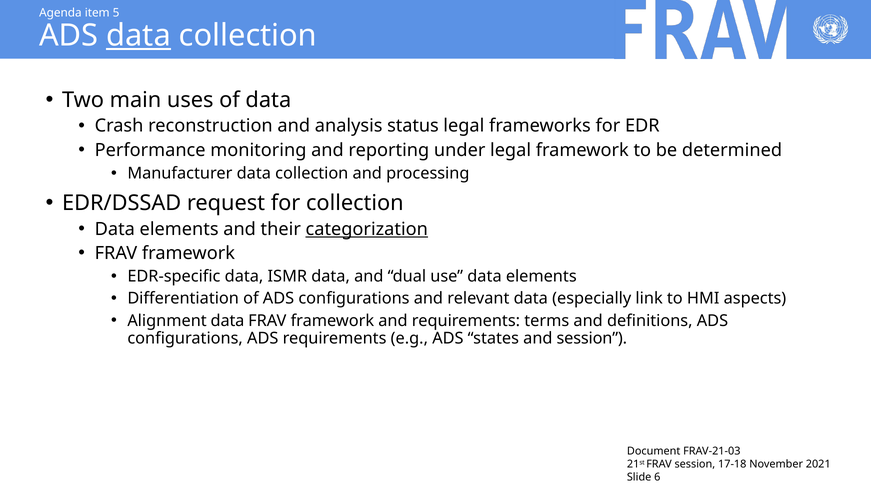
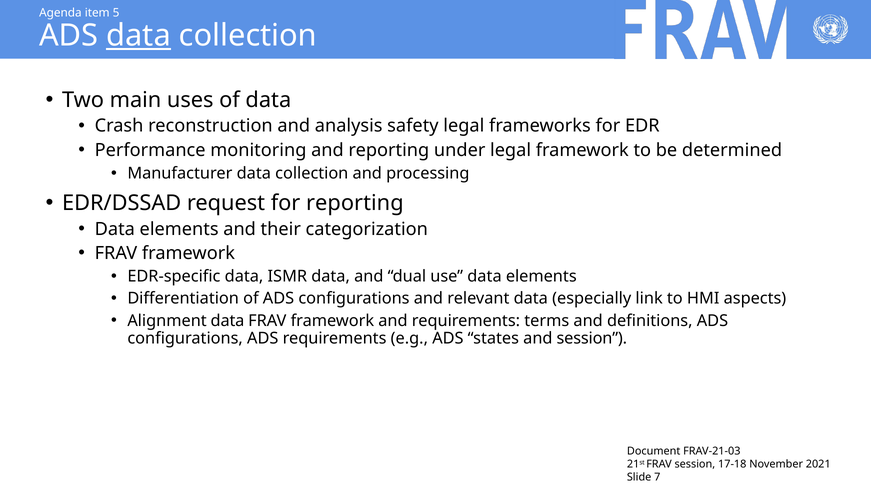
status: status -> safety
for collection: collection -> reporting
categorization underline: present -> none
6: 6 -> 7
